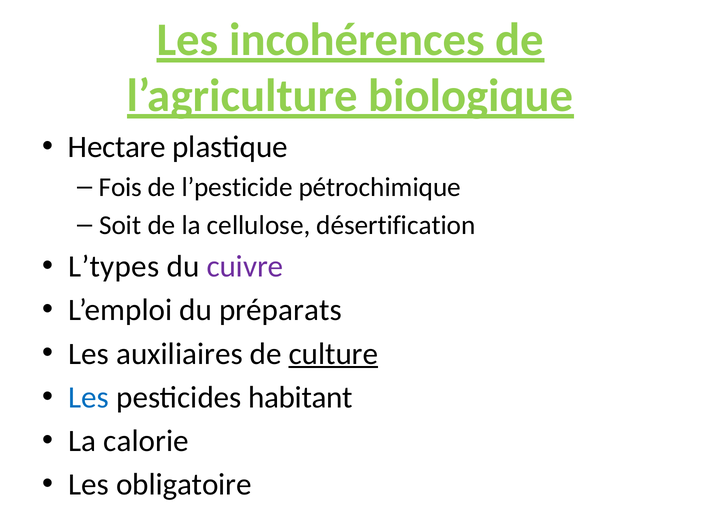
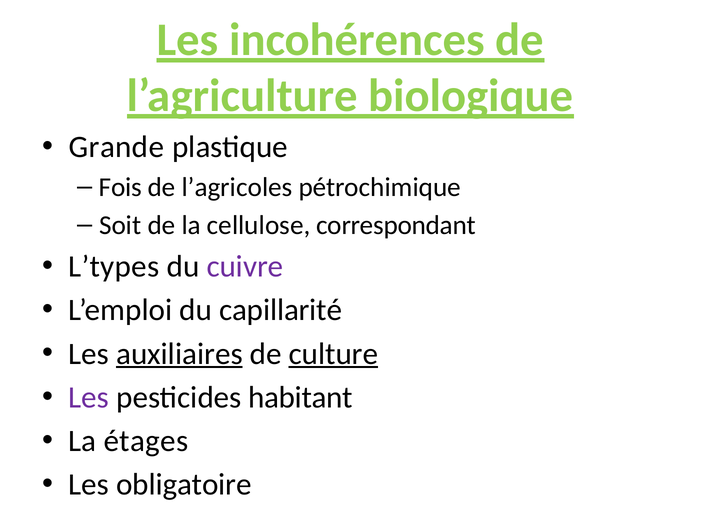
Hectare: Hectare -> Grande
l’pesticide: l’pesticide -> l’agricoles
désertification: désertification -> correspondant
préparats: préparats -> capillarité
auxiliaires underline: none -> present
Les at (89, 398) colour: blue -> purple
calorie: calorie -> étages
